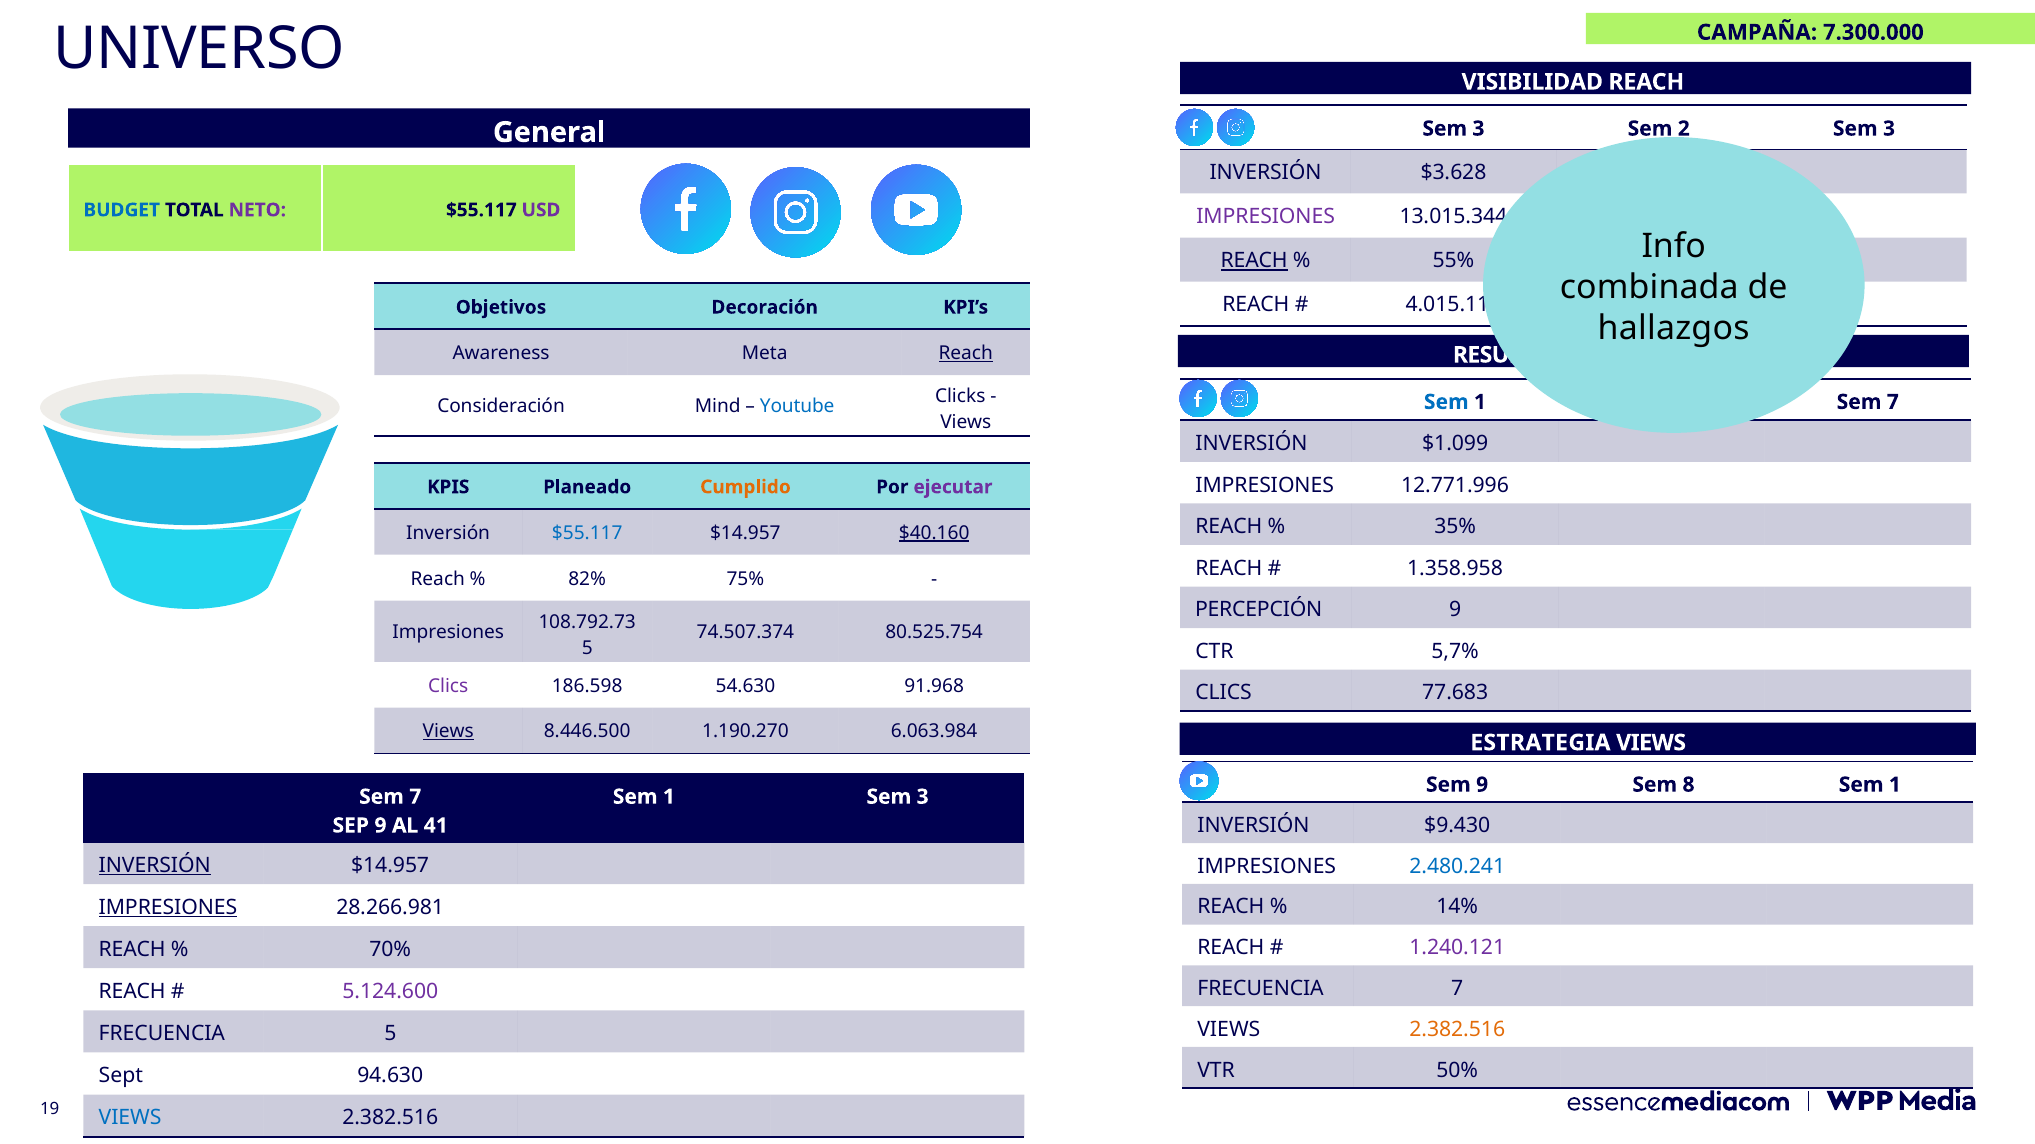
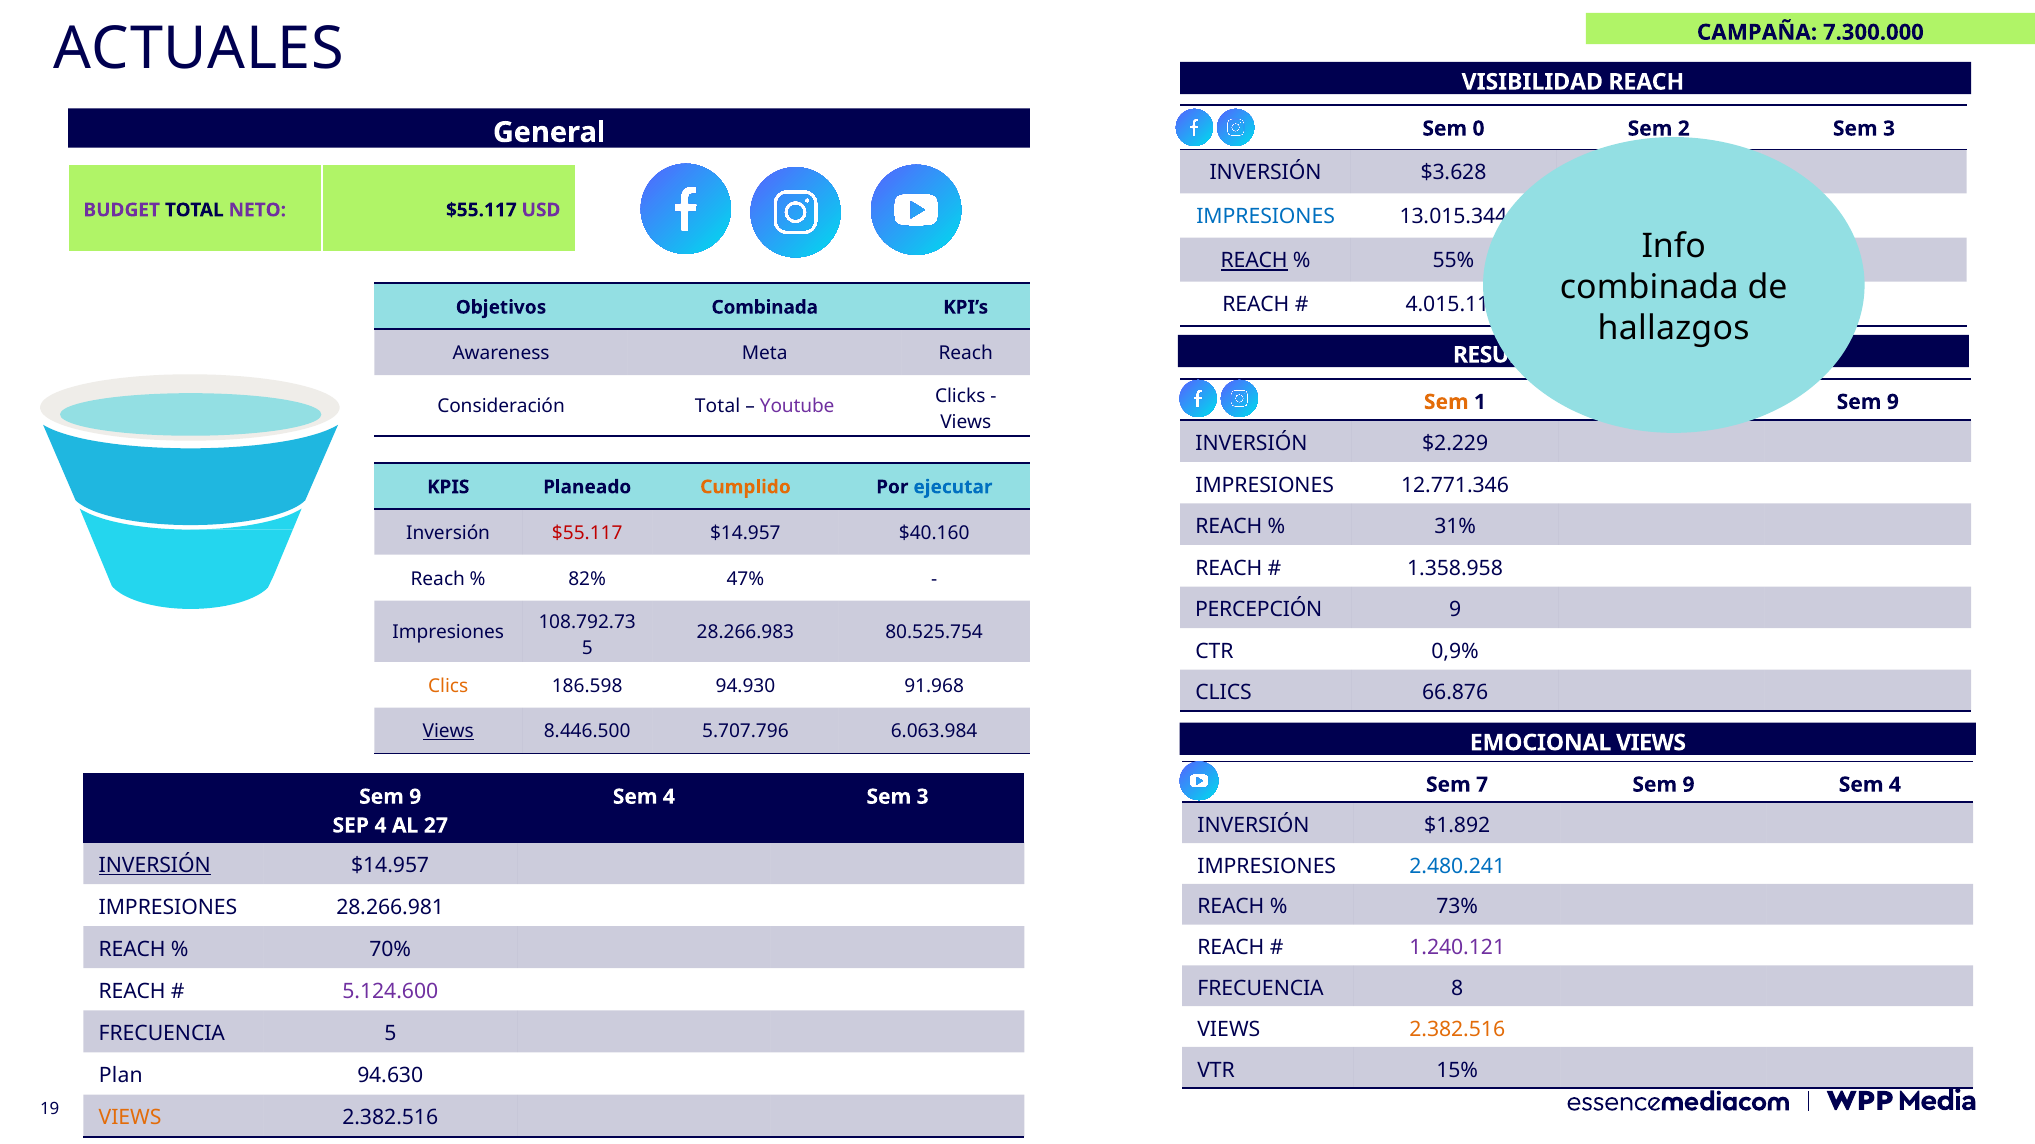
UNIVERSO: UNIVERSO -> ACTUALES
3 at (1479, 129): 3 -> 0
BUDGET colour: blue -> purple
IMPRESIONES at (1266, 217) colour: purple -> blue
Objetivos Decoración: Decoración -> Combinada
Reach at (966, 353) underline: present -> none
Sem at (1446, 402) colour: blue -> orange
7 at (1893, 402): 7 -> 9
Consideración Mind: Mind -> Total
Youtube colour: blue -> purple
$1.099: $1.099 -> $2.229
12.771.996: 12.771.996 -> 12.771.346
ejecutar colour: purple -> blue
35%: 35% -> 31%
$55.117 at (587, 533) colour: blue -> red
$40.160 underline: present -> none
75%: 75% -> 47%
74.507.374: 74.507.374 -> 28.266.983
5,7%: 5,7% -> 0,9%
Clics at (448, 686) colour: purple -> orange
54.630: 54.630 -> 94.930
77.683: 77.683 -> 66.876
1.190.270: 1.190.270 -> 5.707.796
ESTRATEGIA: ESTRATEGIA -> EMOCIONAL
Sem 9: 9 -> 7
8 at (1689, 785): 8 -> 9
1 at (1895, 785): 1 -> 4
7 at (415, 797): 7 -> 9
1 at (669, 797): 1 -> 4
$9.430: $9.430 -> $1.892
SEP 9: 9 -> 4
41: 41 -> 27
14%: 14% -> 73%
IMPRESIONES at (168, 908) underline: present -> none
FRECUENCIA 7: 7 -> 8
50%: 50% -> 15%
Sept: Sept -> Plan
VIEWS at (130, 1118) colour: blue -> orange
